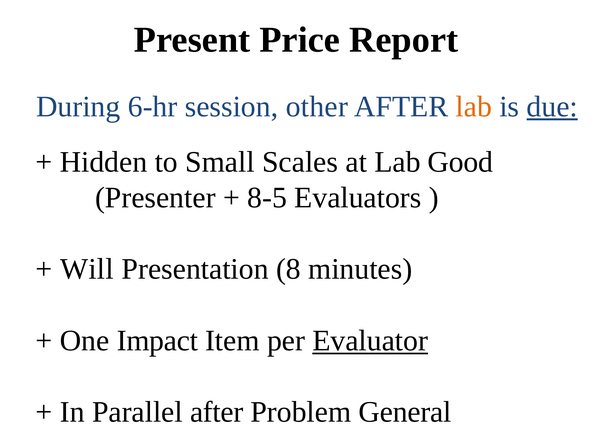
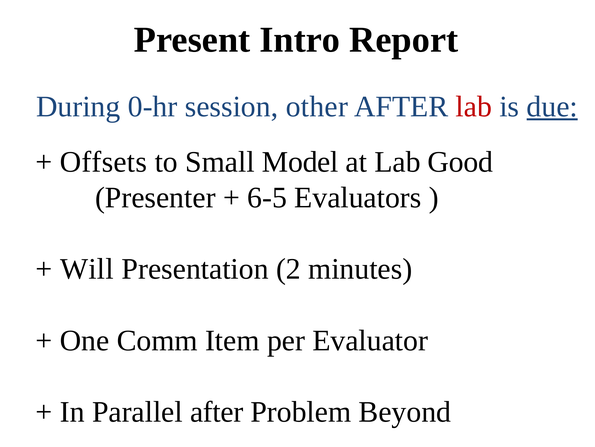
Price: Price -> Intro
6-hr: 6-hr -> 0-hr
lab at (474, 106) colour: orange -> red
Hidden: Hidden -> Offsets
Scales: Scales -> Model
8-5: 8-5 -> 6-5
8: 8 -> 2
Impact: Impact -> Comm
Evaluator underline: present -> none
General: General -> Beyond
